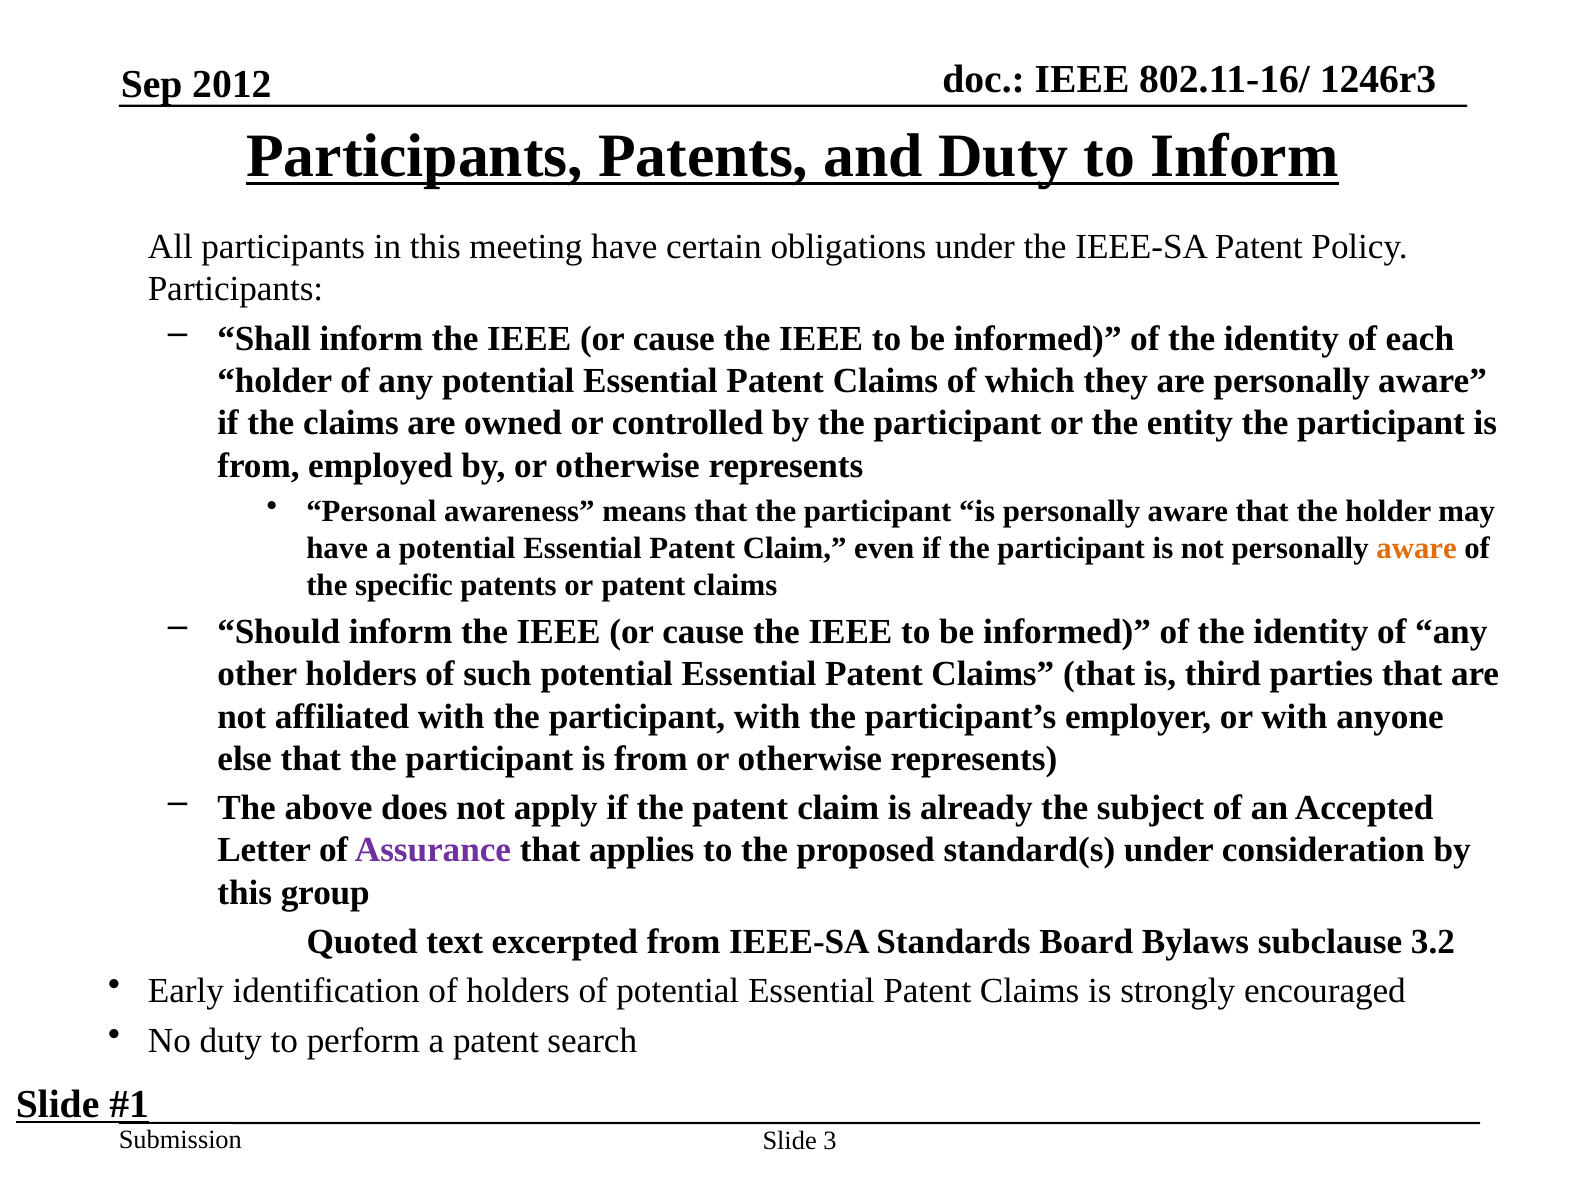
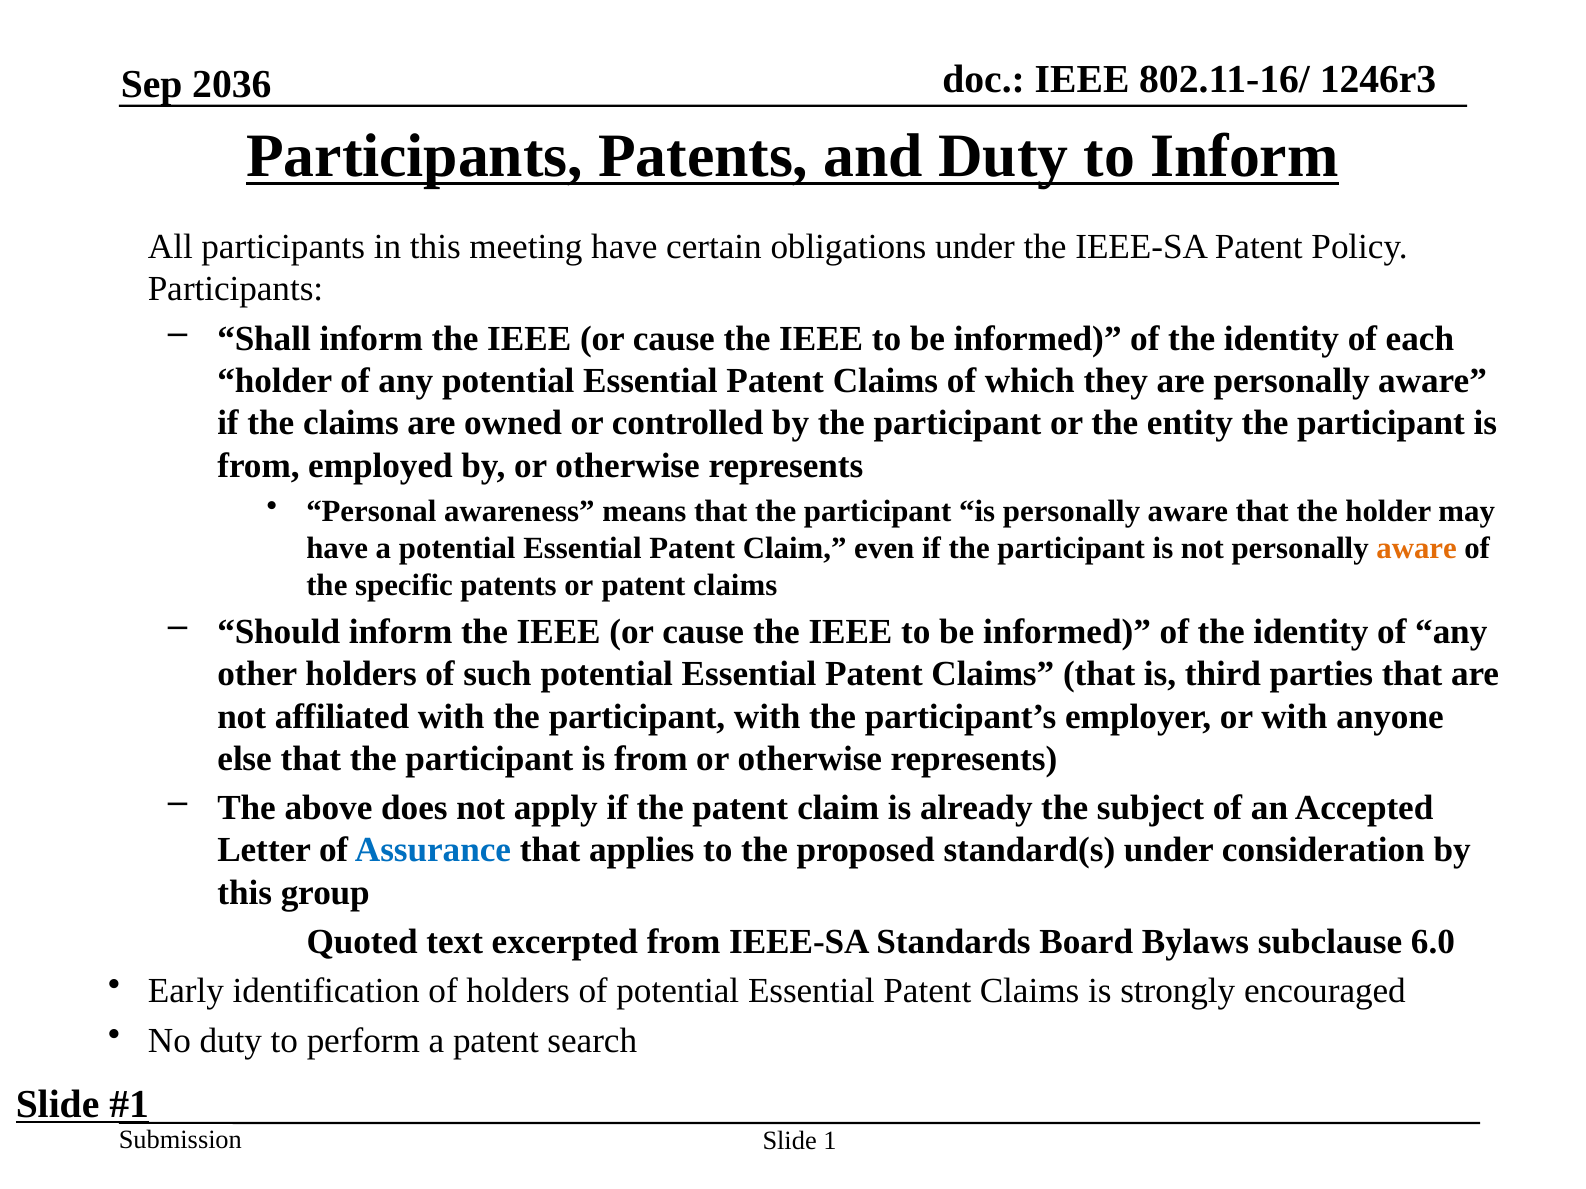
2012: 2012 -> 2036
Assurance colour: purple -> blue
3.2: 3.2 -> 6.0
3: 3 -> 1
